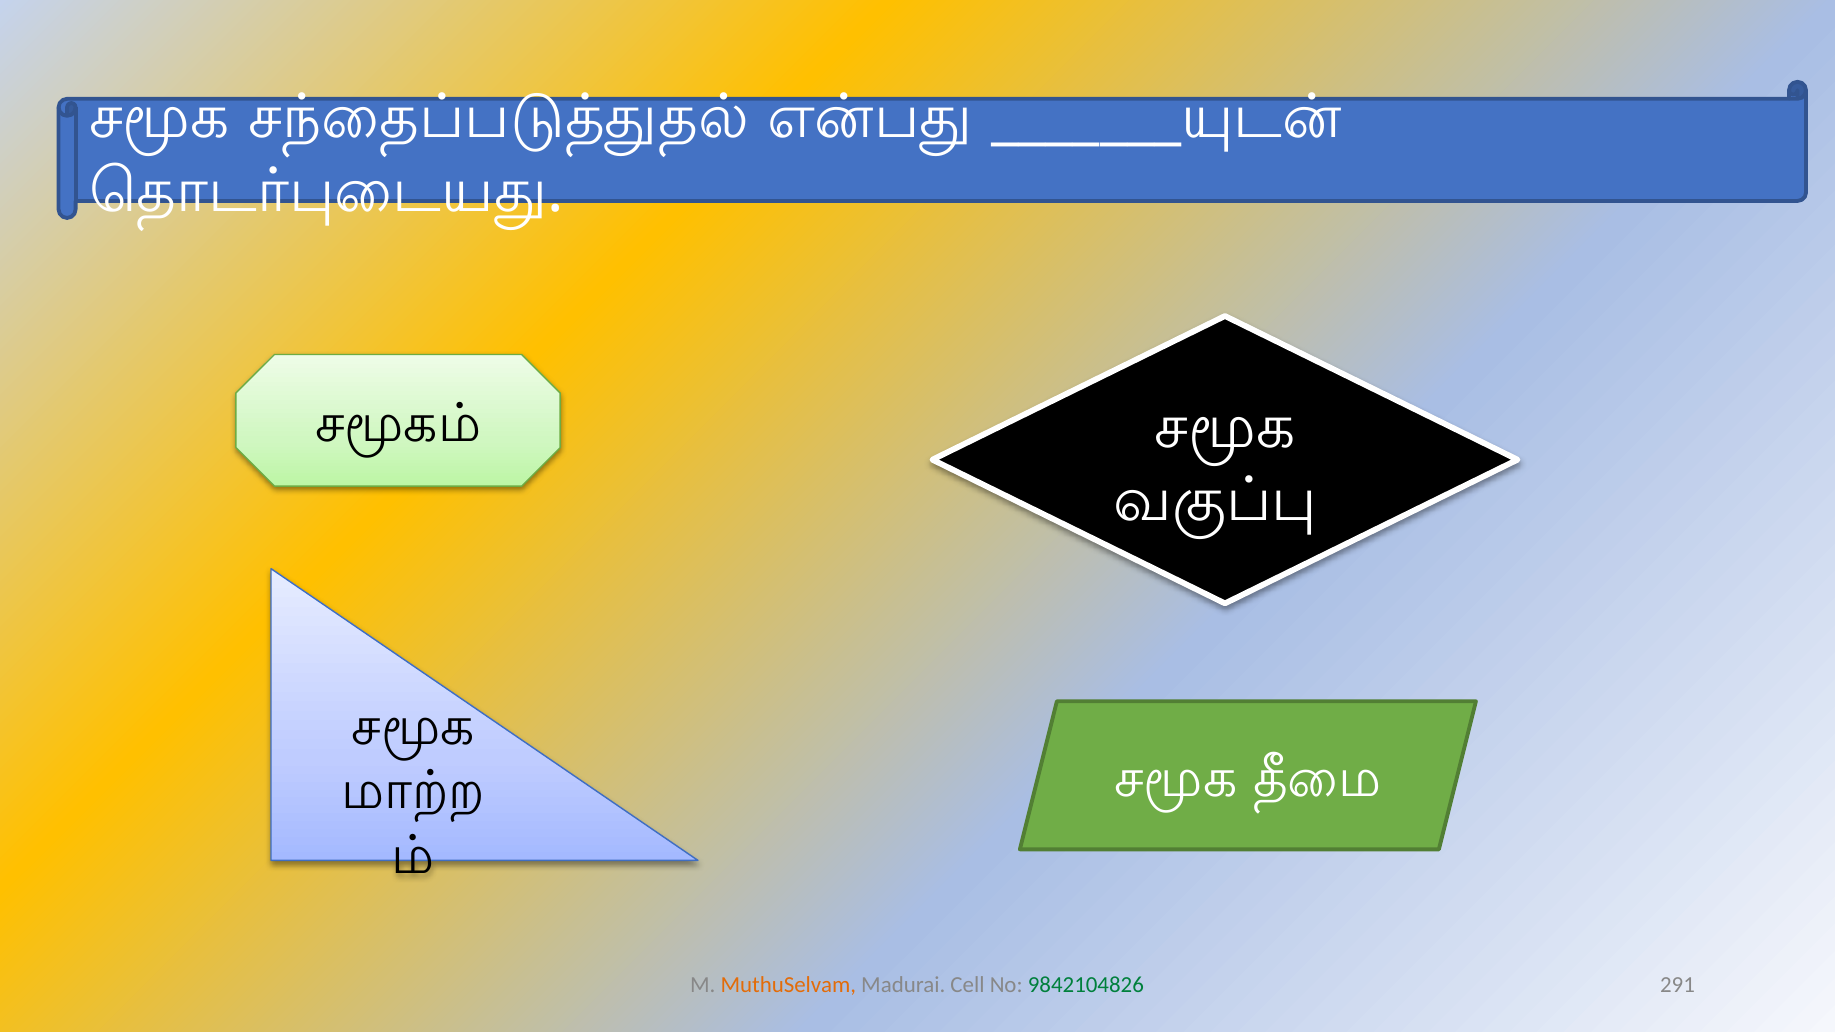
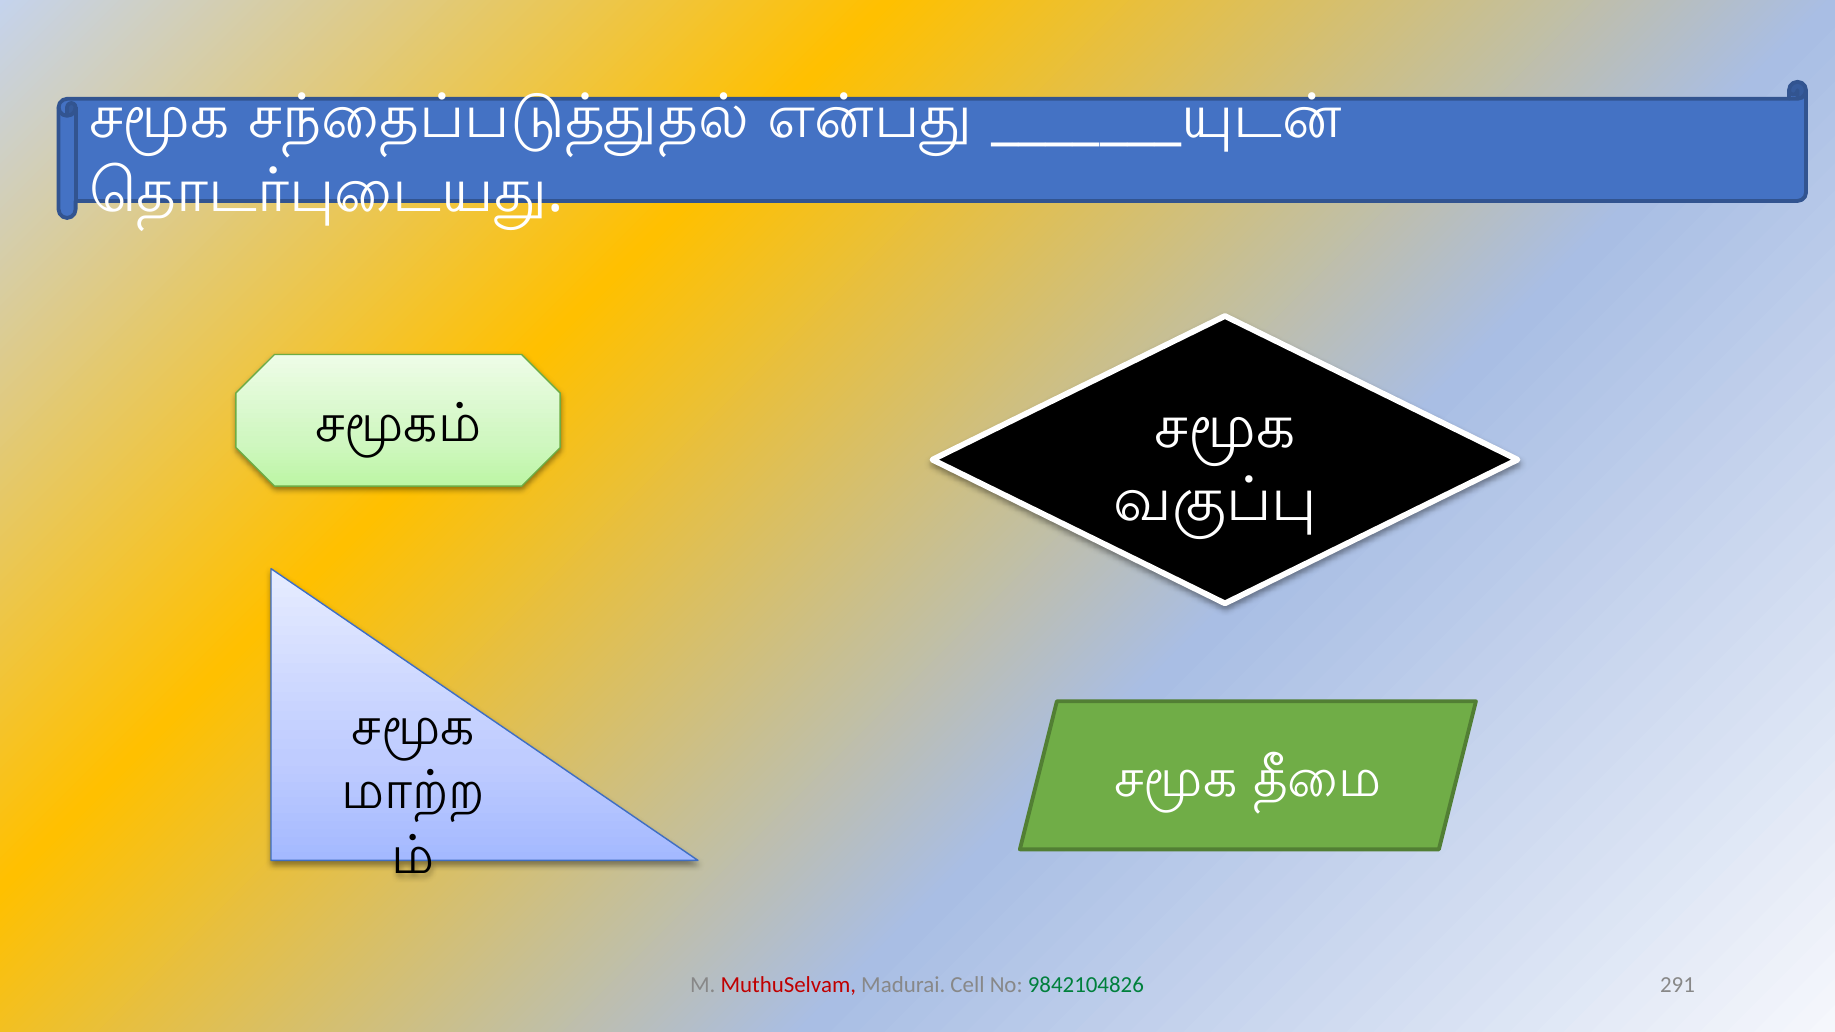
MuthuSelvam colour: orange -> red
